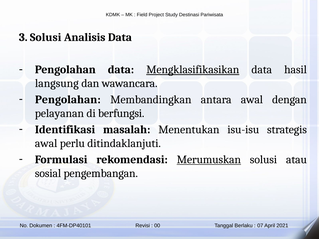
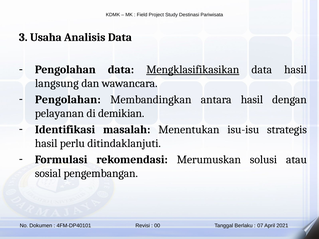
3 Solusi: Solusi -> Usaha
antara awal: awal -> hasil
berfungsi: berfungsi -> demikian
awal at (46, 144): awal -> hasil
Merumuskan underline: present -> none
